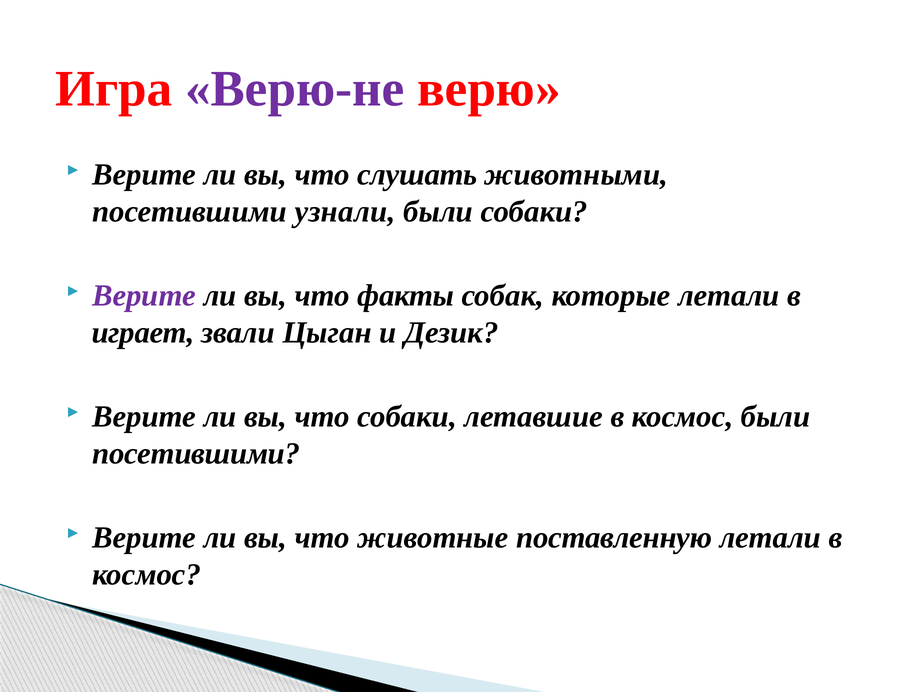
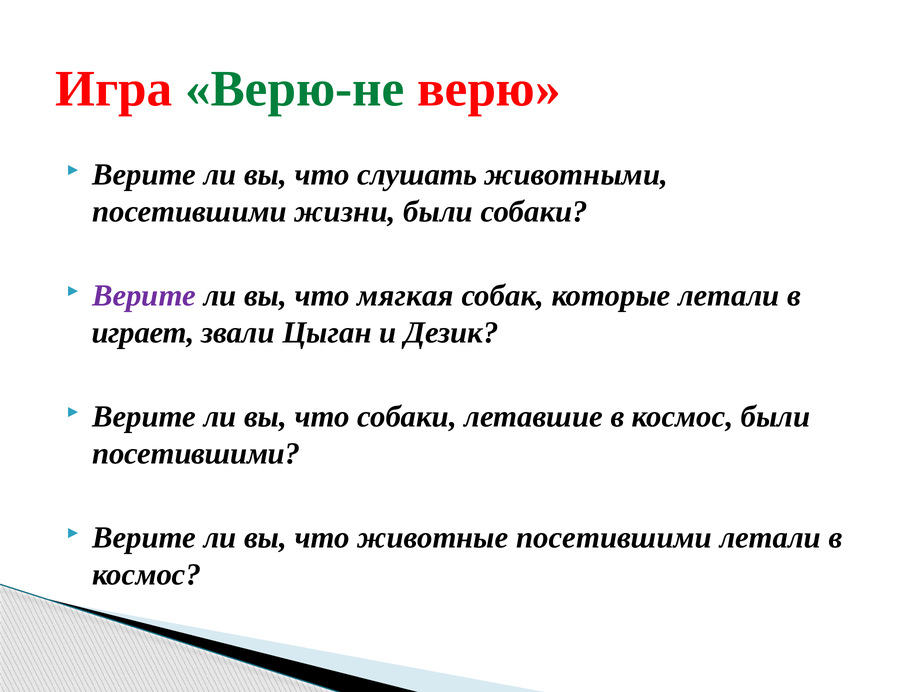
Верю-не colour: purple -> green
узнали: узнали -> жизни
факты: факты -> мягкая
животные поставленную: поставленную -> посетившими
